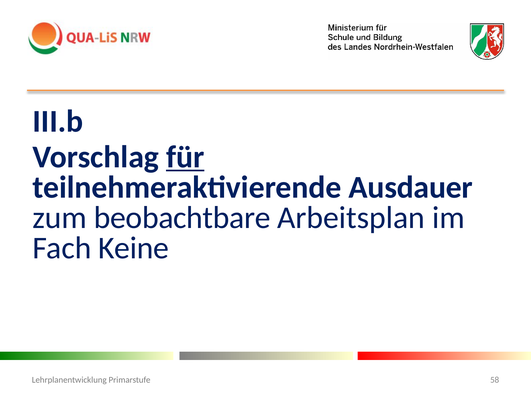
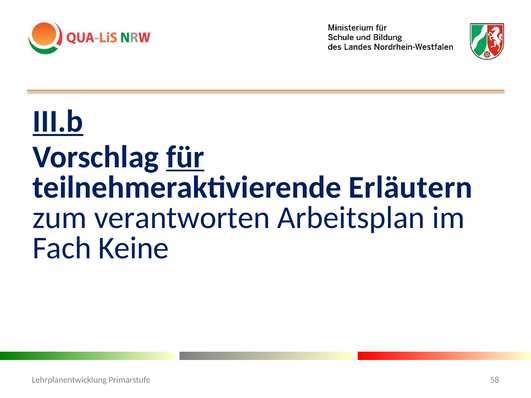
III.b underline: none -> present
Ausdauer: Ausdauer -> Erläutern
beobachtbare: beobachtbare -> verantworten
